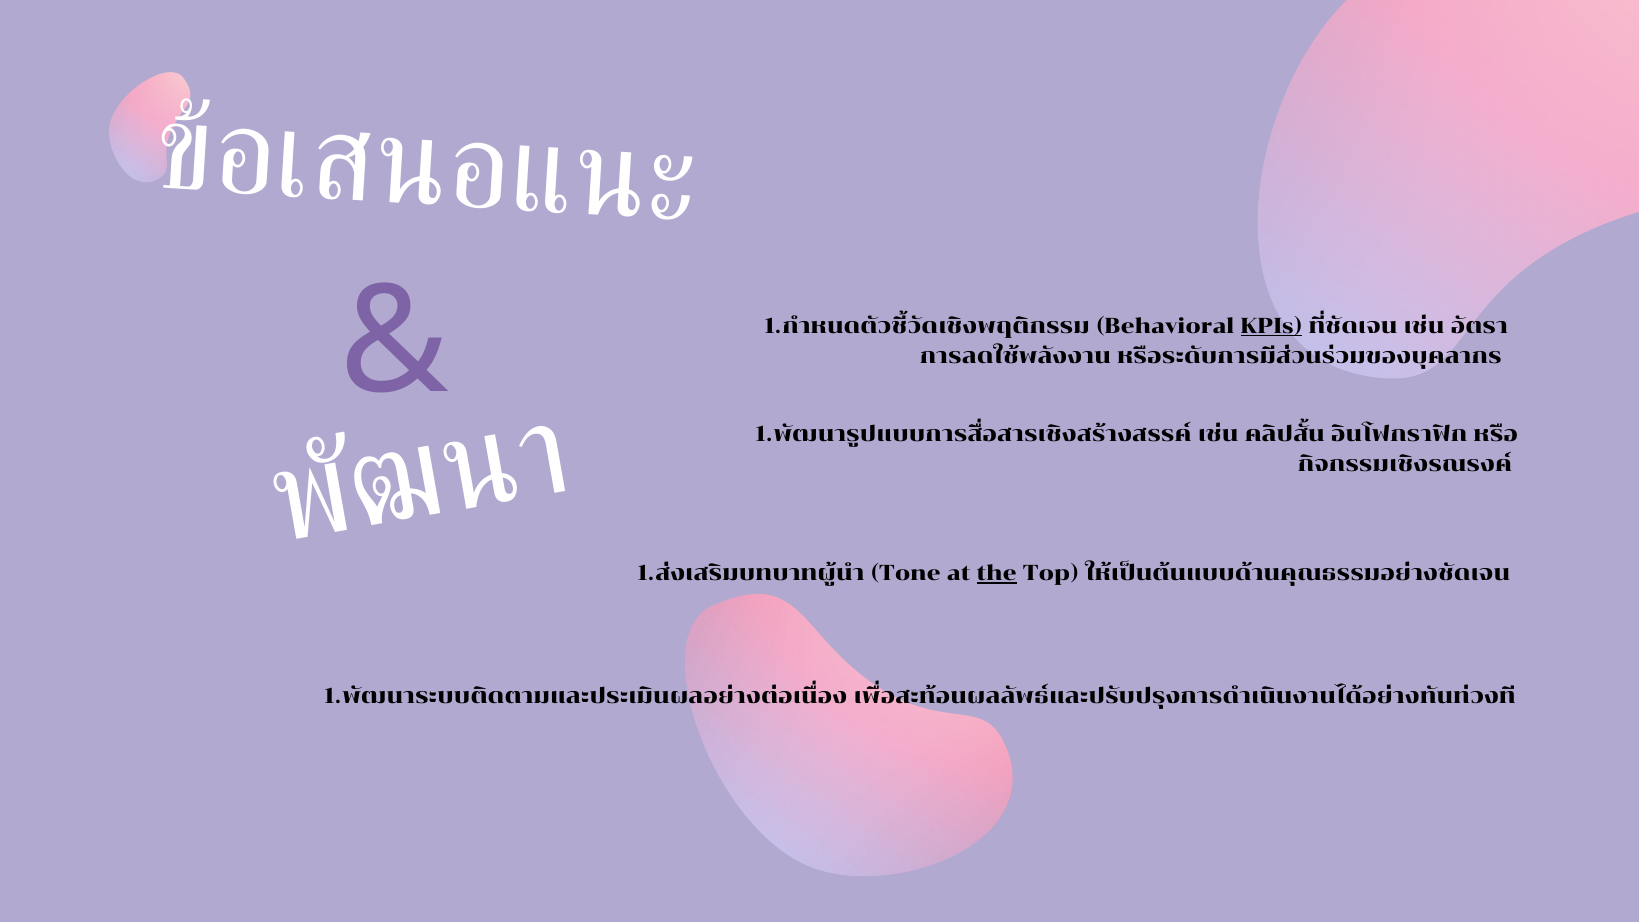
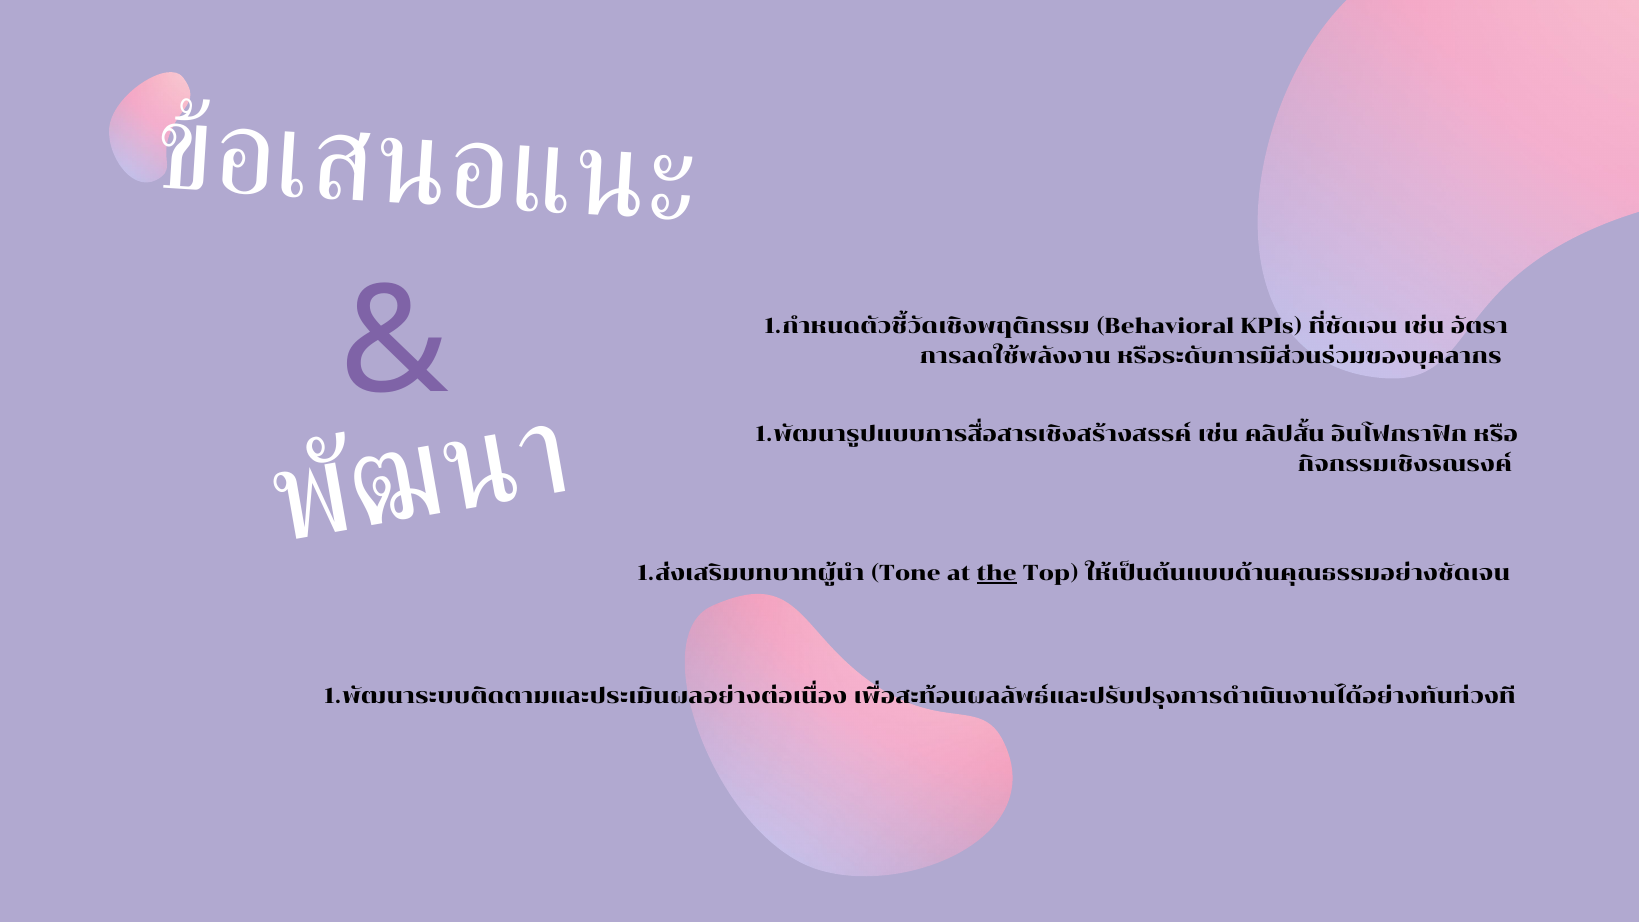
KPIs underline: present -> none
